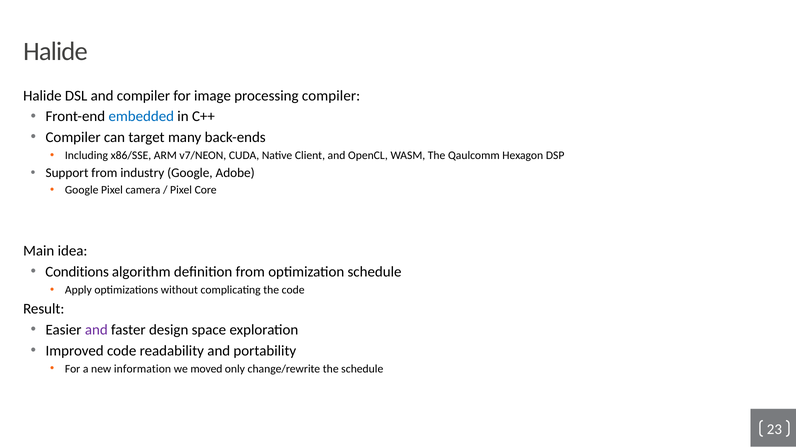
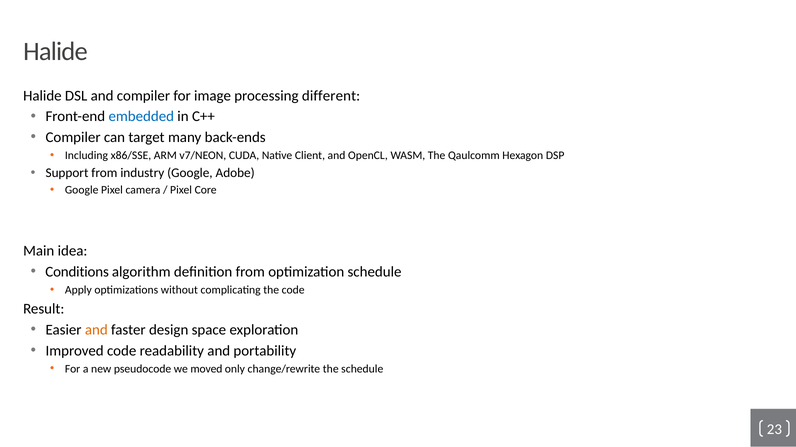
processing compiler: compiler -> different
and at (96, 330) colour: purple -> orange
information: information -> pseudocode
